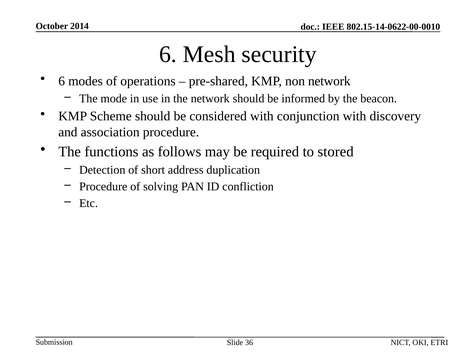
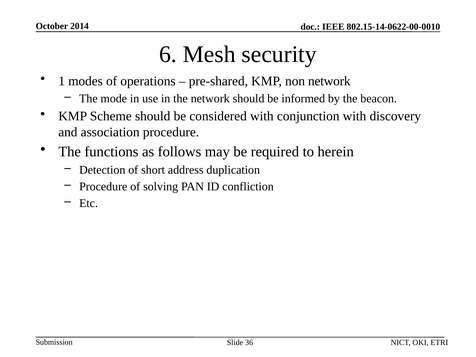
6 at (62, 81): 6 -> 1
stored: stored -> herein
